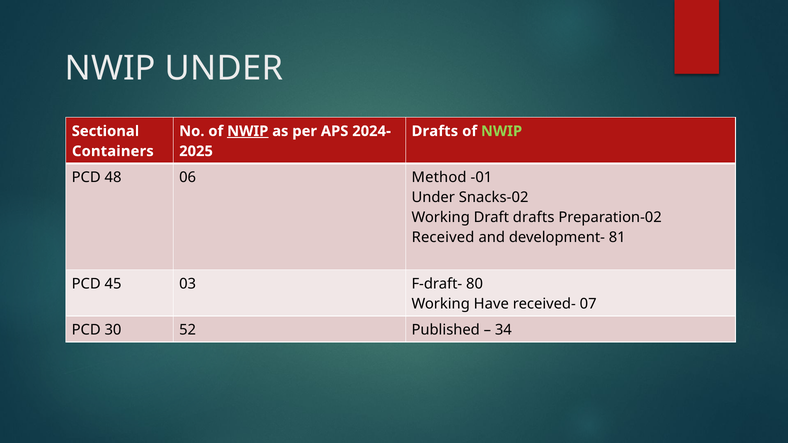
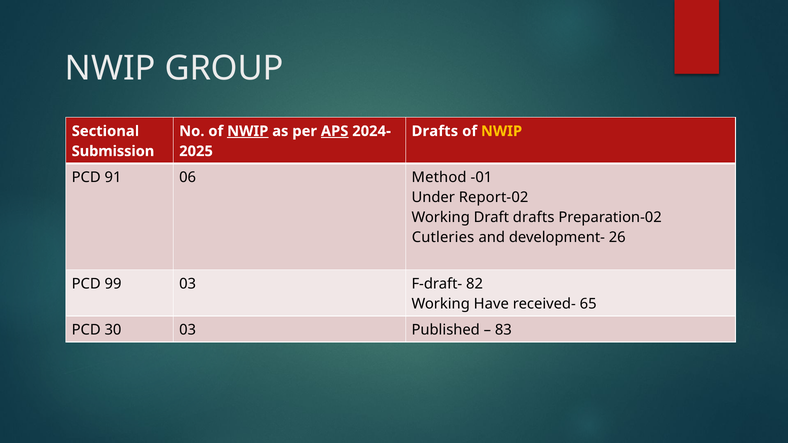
NWIP UNDER: UNDER -> GROUP
APS underline: none -> present
NWIP at (502, 131) colour: light green -> yellow
Containers: Containers -> Submission
48: 48 -> 91
Snacks-02: Snacks-02 -> Report-02
Received: Received -> Cutleries
81: 81 -> 26
45: 45 -> 99
80: 80 -> 82
07: 07 -> 65
30 52: 52 -> 03
34: 34 -> 83
